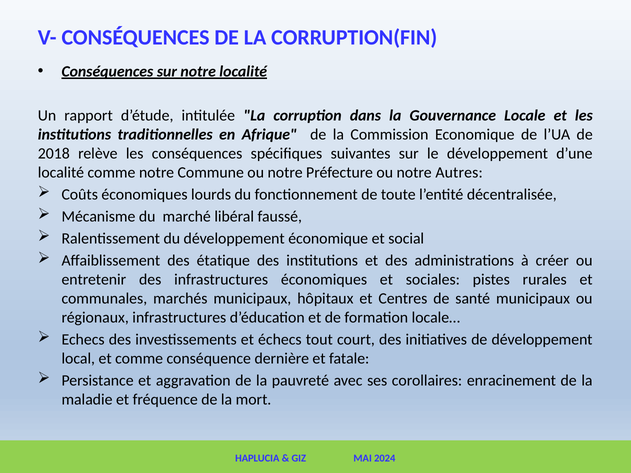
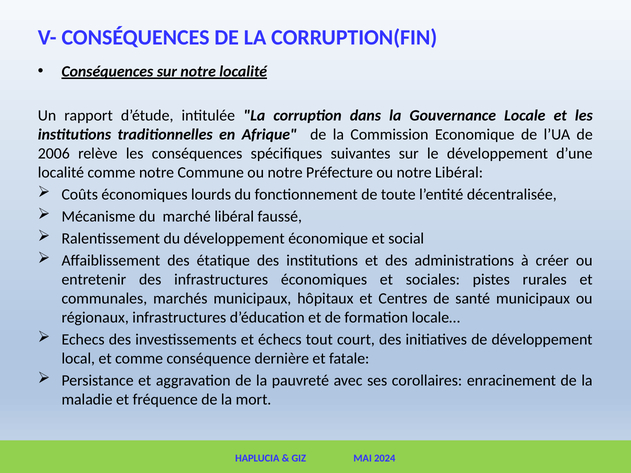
2018: 2018 -> 2006
notre Autres: Autres -> Libéral
